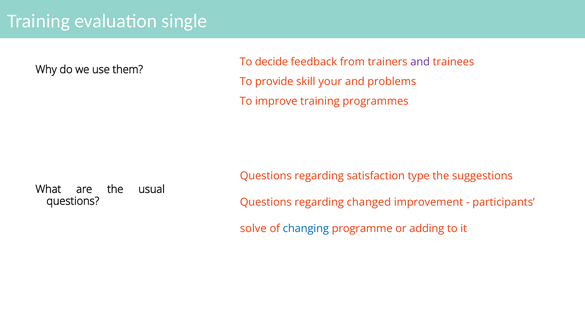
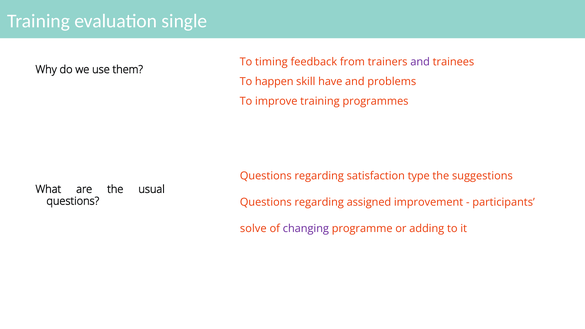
decide: decide -> timing
provide: provide -> happen
your: your -> have
changed: changed -> assigned
changing colour: blue -> purple
